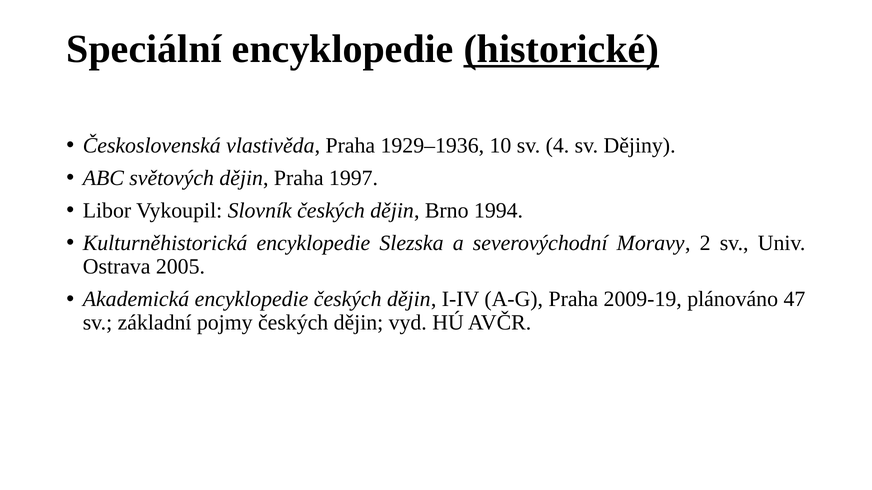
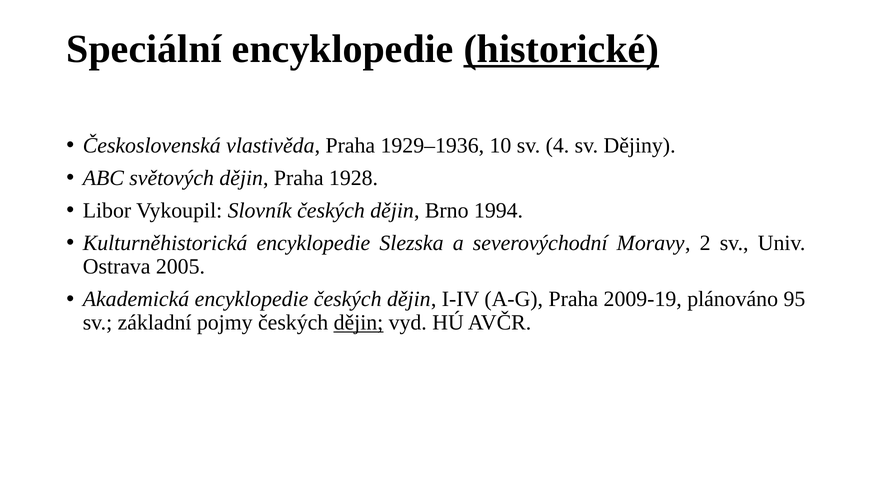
1997: 1997 -> 1928
47: 47 -> 95
dějin at (358, 323) underline: none -> present
